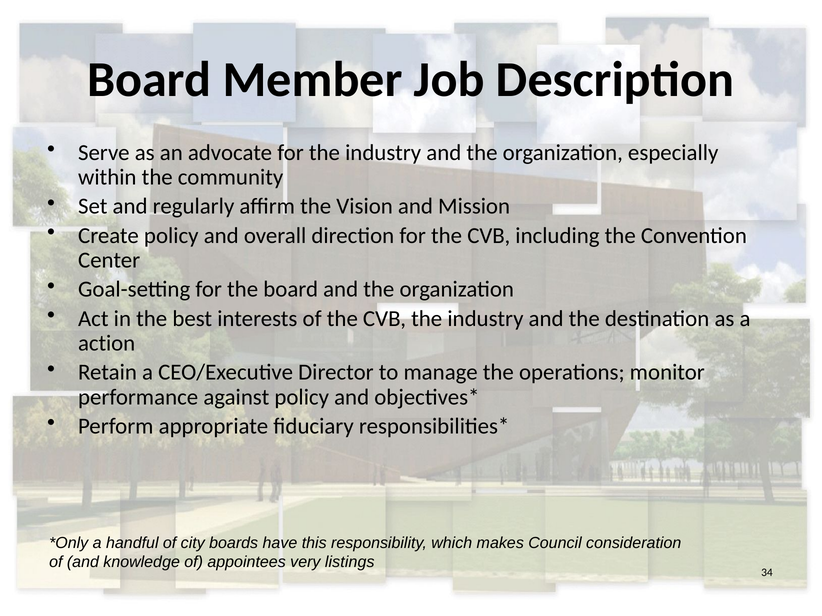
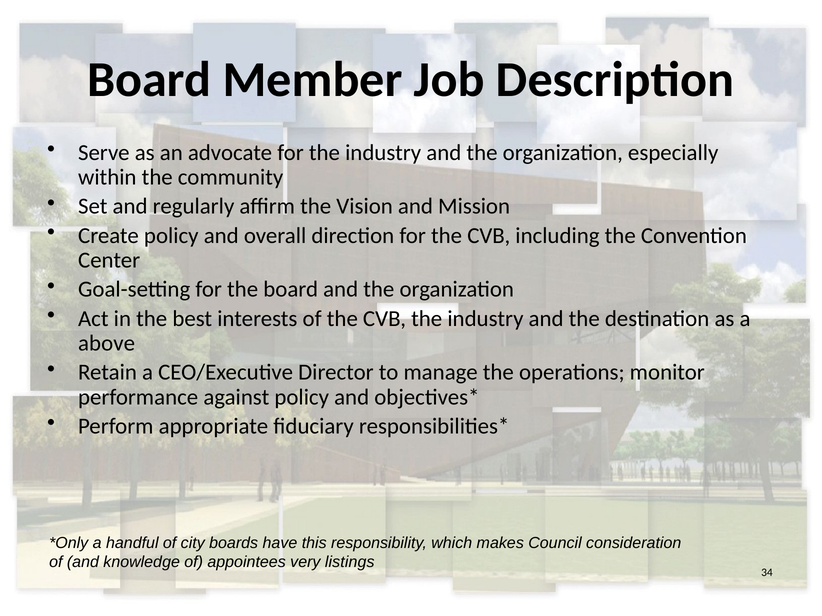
action: action -> above
